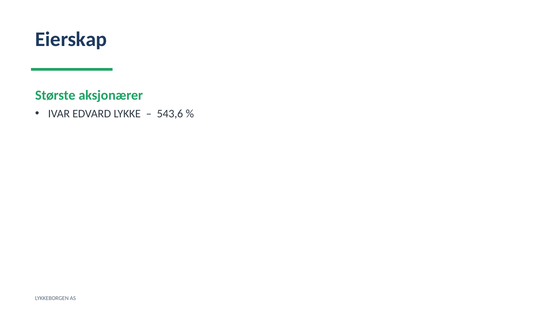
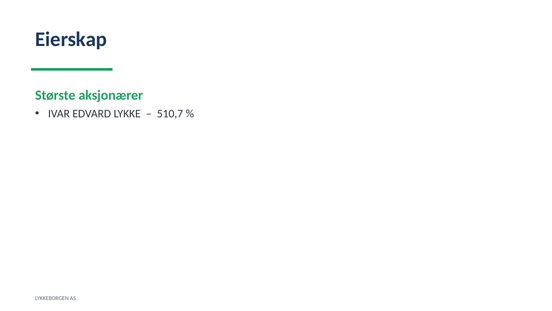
543,6: 543,6 -> 510,7
